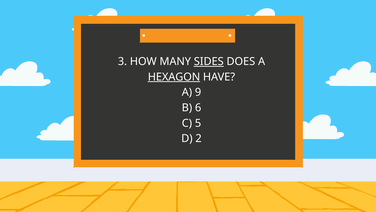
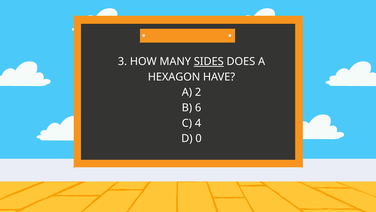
HEXAGON underline: present -> none
9: 9 -> 2
5: 5 -> 4
2: 2 -> 0
